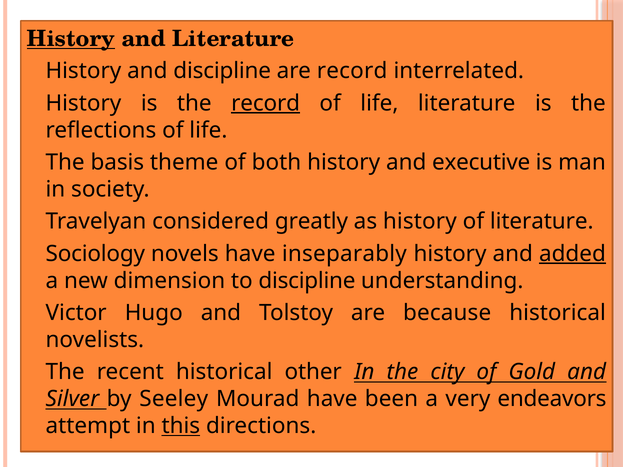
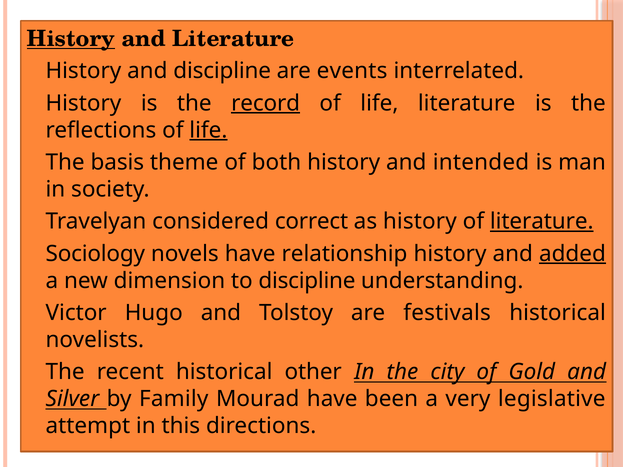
are record: record -> events
life at (208, 130) underline: none -> present
executive: executive -> intended
greatly: greatly -> correct
literature at (542, 222) underline: none -> present
inseparably: inseparably -> relationship
because: because -> festivals
Seeley: Seeley -> Family
endeavors: endeavors -> legislative
this underline: present -> none
